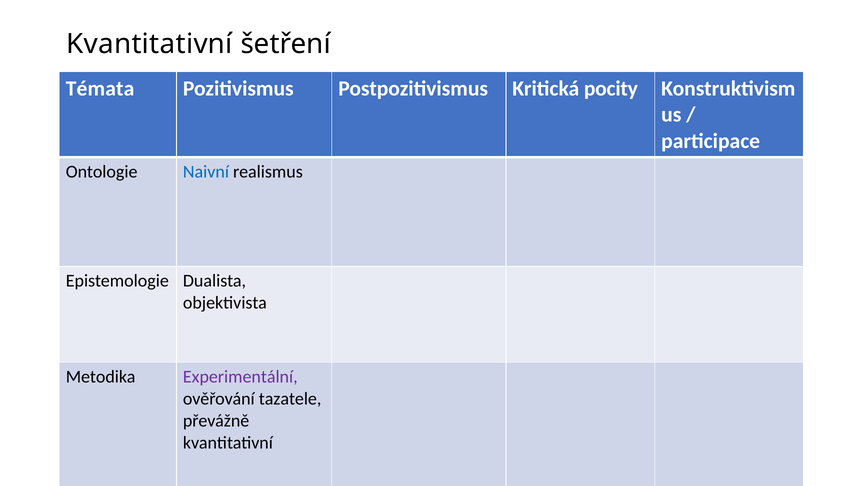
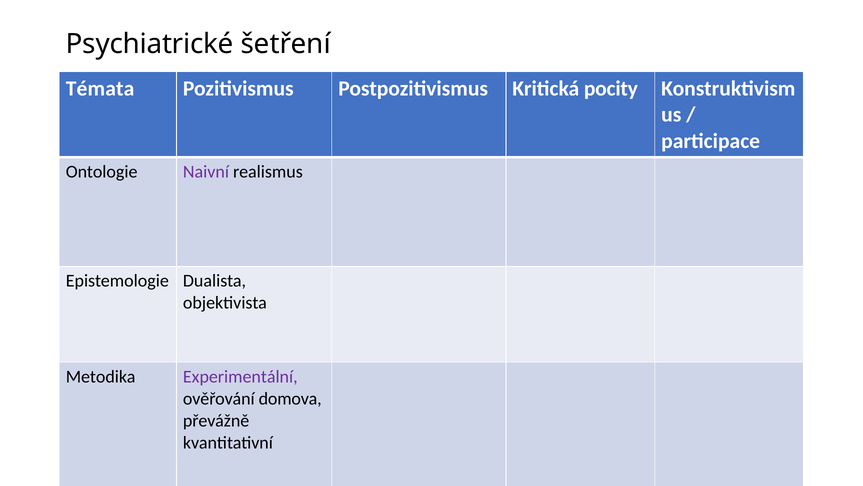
Kvantitativní at (149, 44): Kvantitativní -> Psychiatrické
Naivní colour: blue -> purple
tazatele: tazatele -> domova
